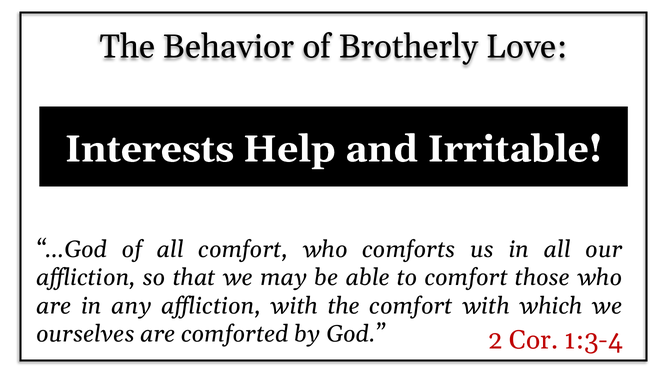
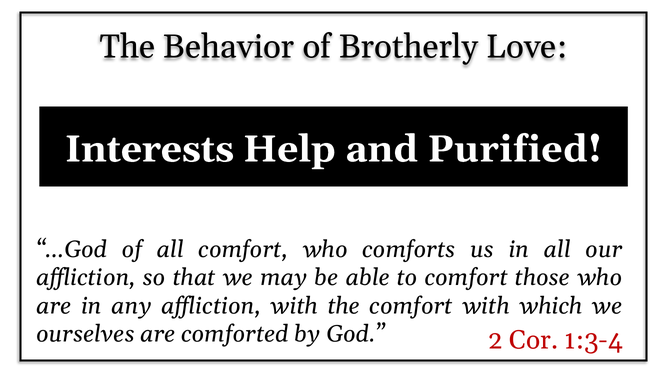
Irritable: Irritable -> Purified
